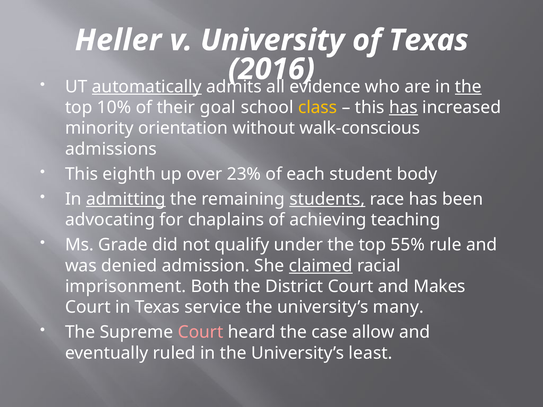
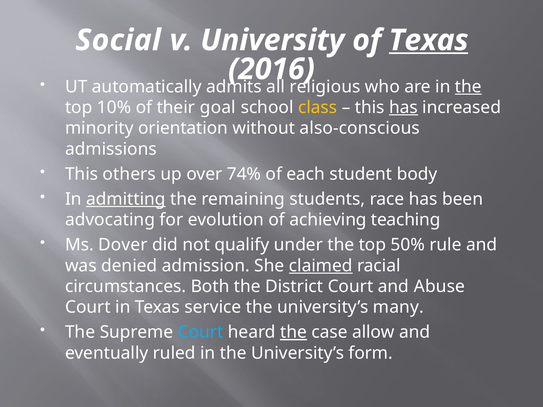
Heller: Heller -> Social
Texas at (429, 40) underline: none -> present
automatically underline: present -> none
evidence: evidence -> religious
walk-conscious: walk-conscious -> also-conscious
eighth: eighth -> others
23%: 23% -> 74%
students underline: present -> none
chaplains: chaplains -> evolution
Grade: Grade -> Dover
55%: 55% -> 50%
imprisonment: imprisonment -> circumstances
Makes: Makes -> Abuse
Court at (201, 332) colour: pink -> light blue
the at (294, 332) underline: none -> present
least: least -> form
